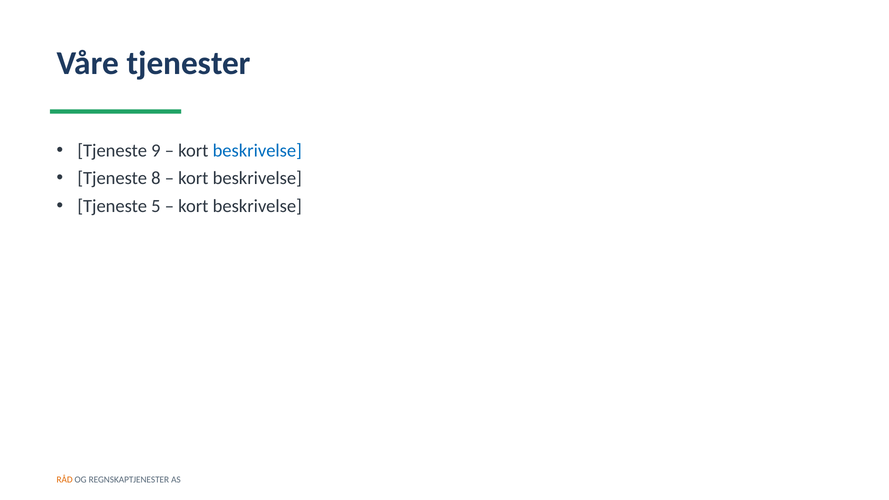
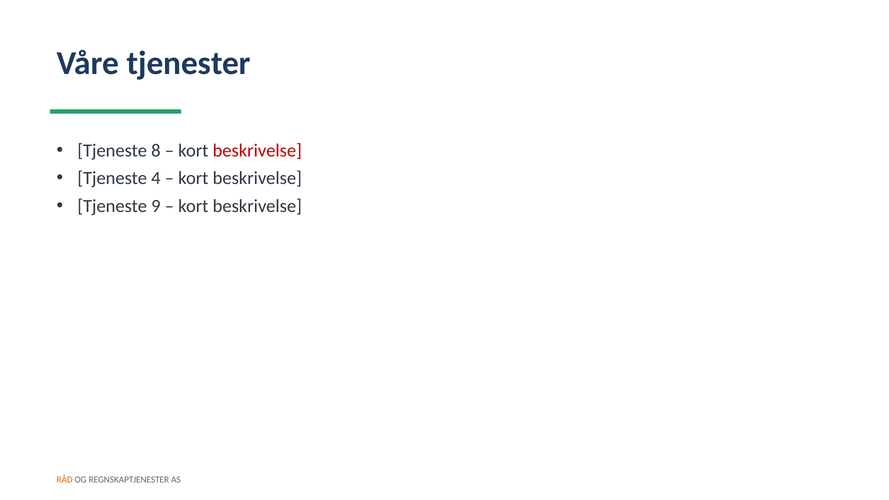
9: 9 -> 8
beskrivelse at (257, 151) colour: blue -> red
8: 8 -> 4
5: 5 -> 9
